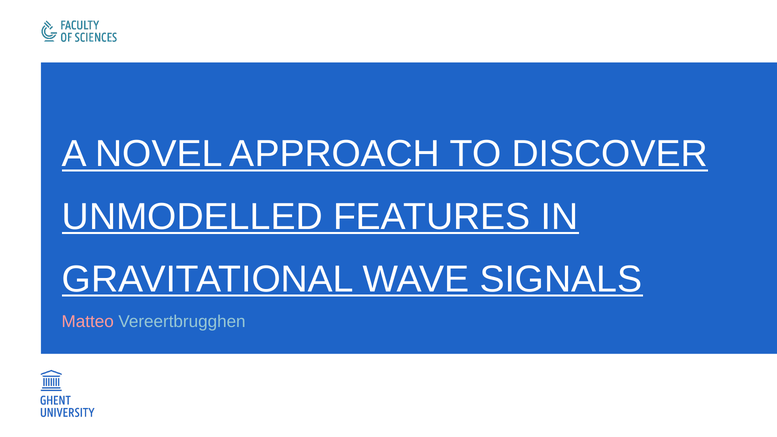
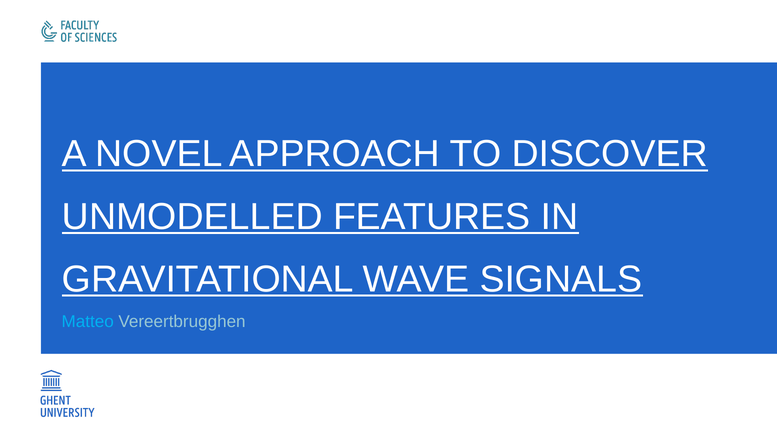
Matteo colour: pink -> light blue
